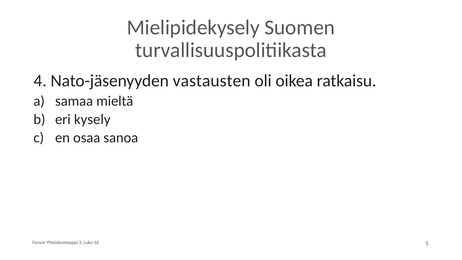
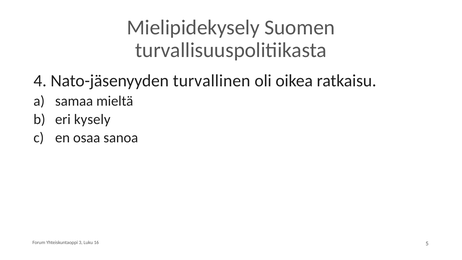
vastausten: vastausten -> turvallinen
